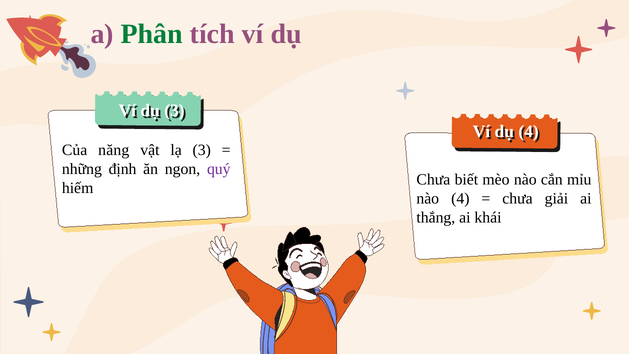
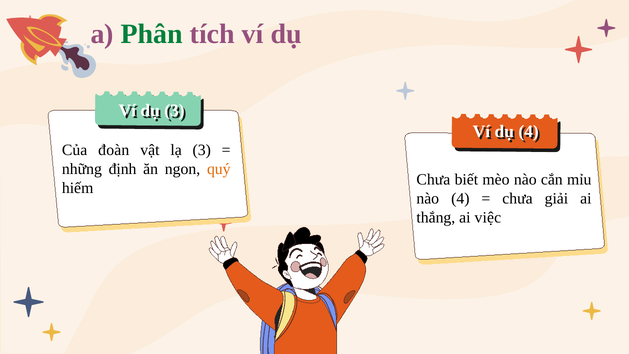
năng: năng -> đoàn
quý colour: purple -> orange
khái: khái -> việc
